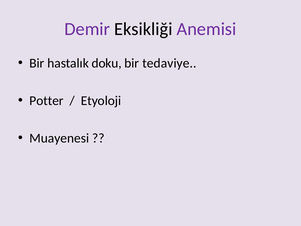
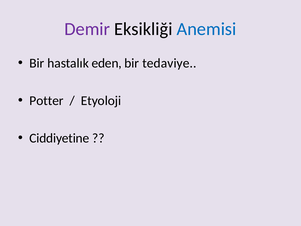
Anemisi colour: purple -> blue
doku: doku -> eden
Muayenesi: Muayenesi -> Ciddiyetine
